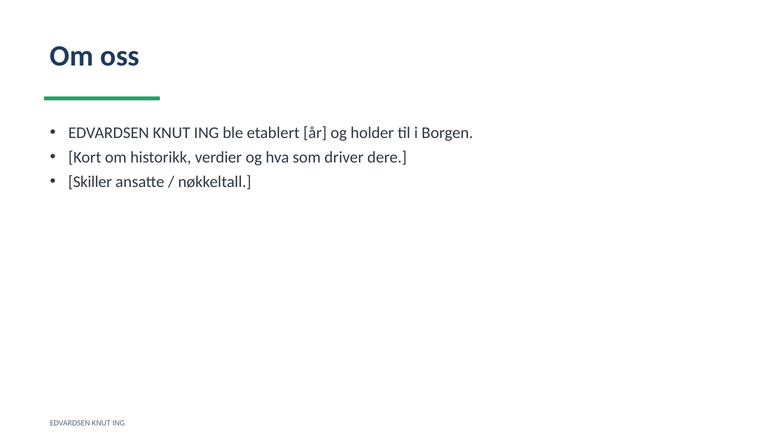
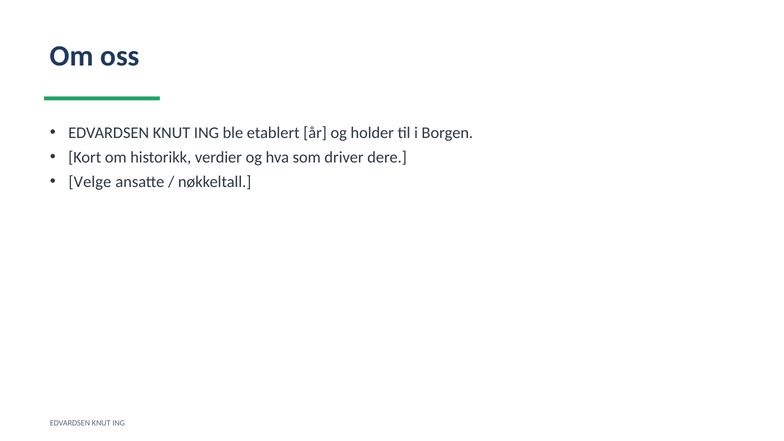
Skiller: Skiller -> Velge
